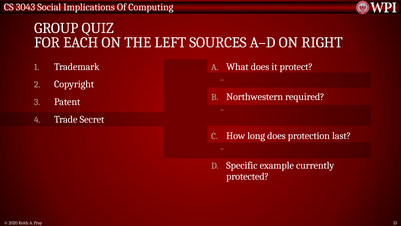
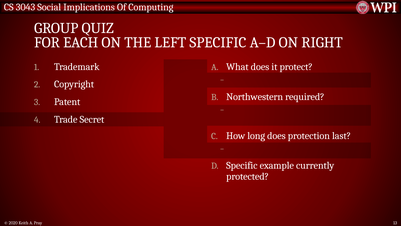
LEFT SOURCES: SOURCES -> SPECIFIC
